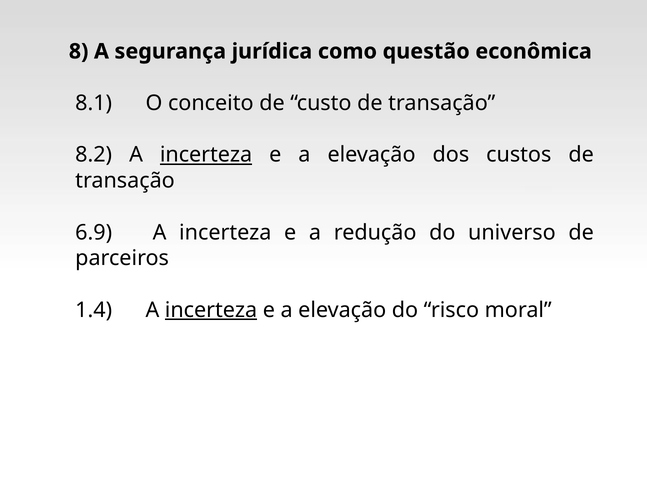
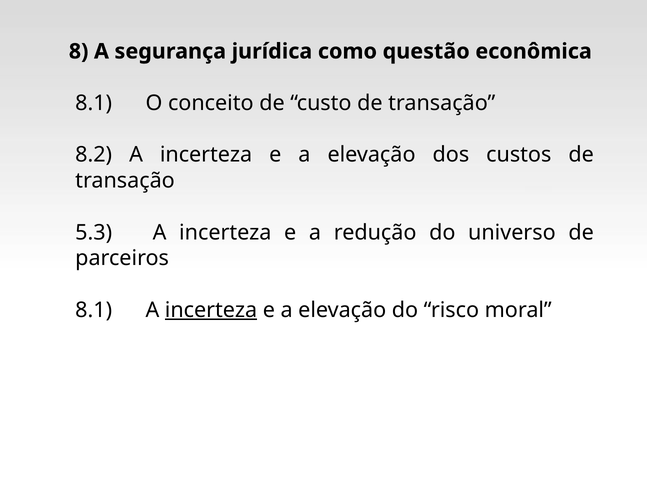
incerteza at (206, 155) underline: present -> none
6.9: 6.9 -> 5.3
1.4 at (94, 310): 1.4 -> 8.1
